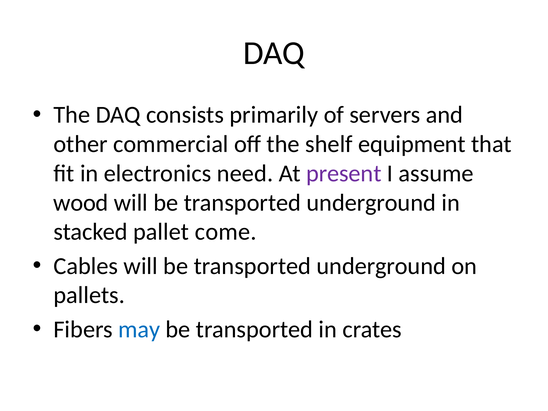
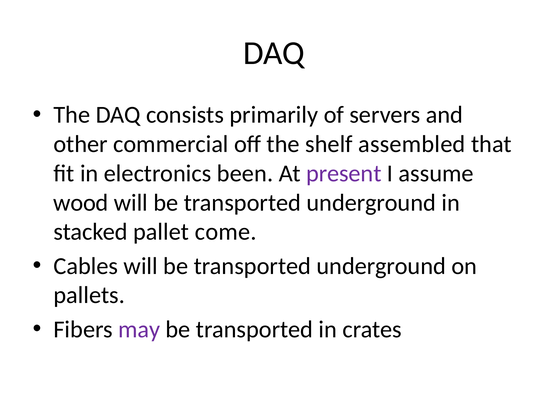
equipment: equipment -> assembled
need: need -> been
may colour: blue -> purple
